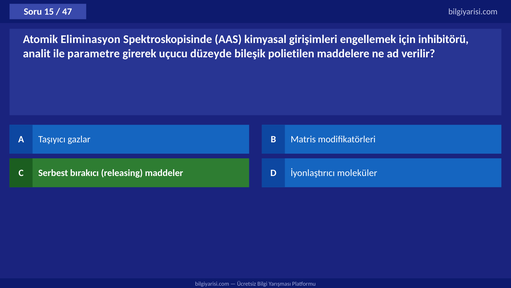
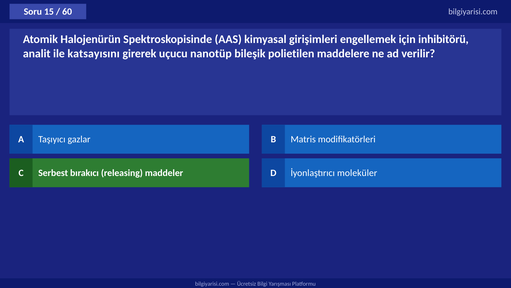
47: 47 -> 60
Eliminasyon: Eliminasyon -> Halojenürün
parametre: parametre -> katsayısını
düzeyde: düzeyde -> nanotüp
